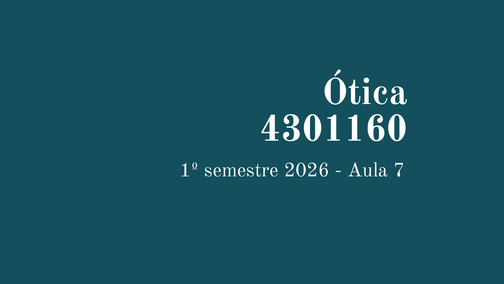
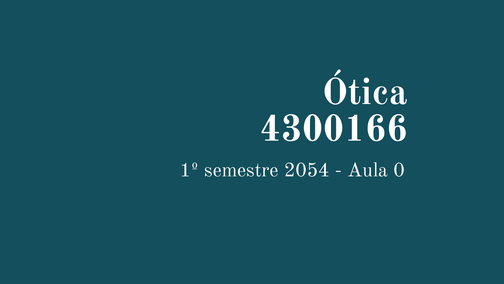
4301160: 4301160 -> 4300166
2026: 2026 -> 2054
7: 7 -> 0
